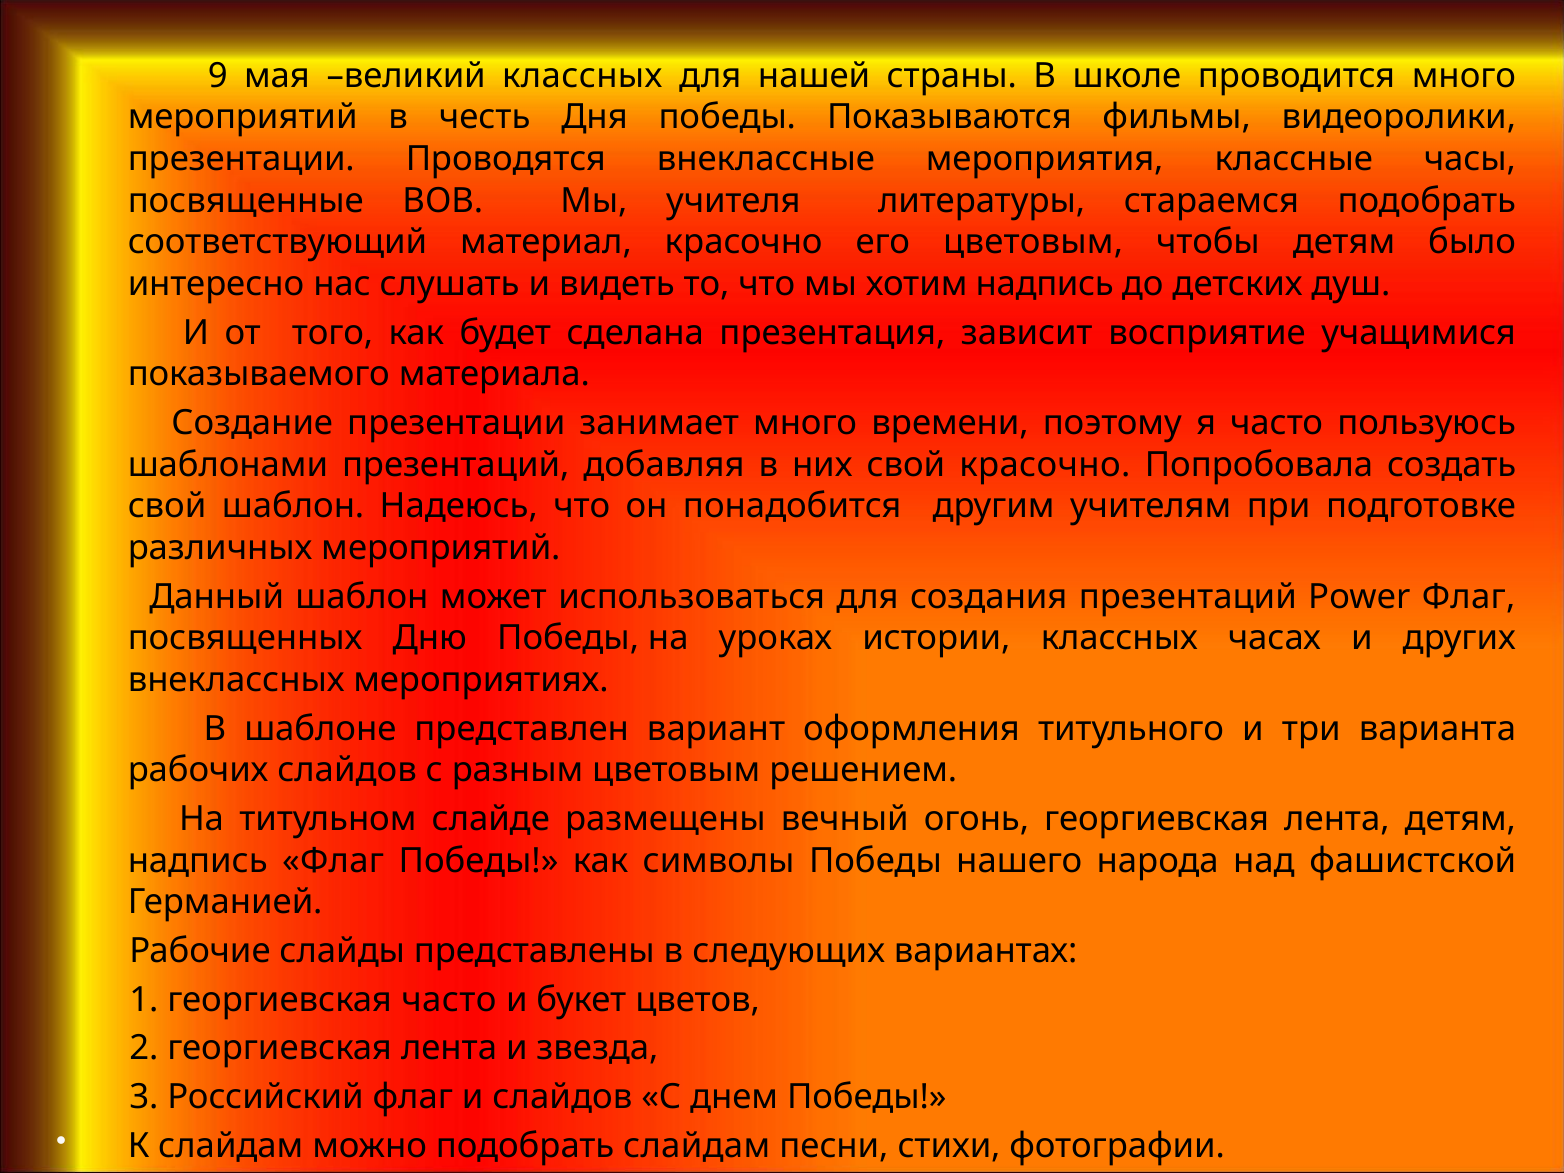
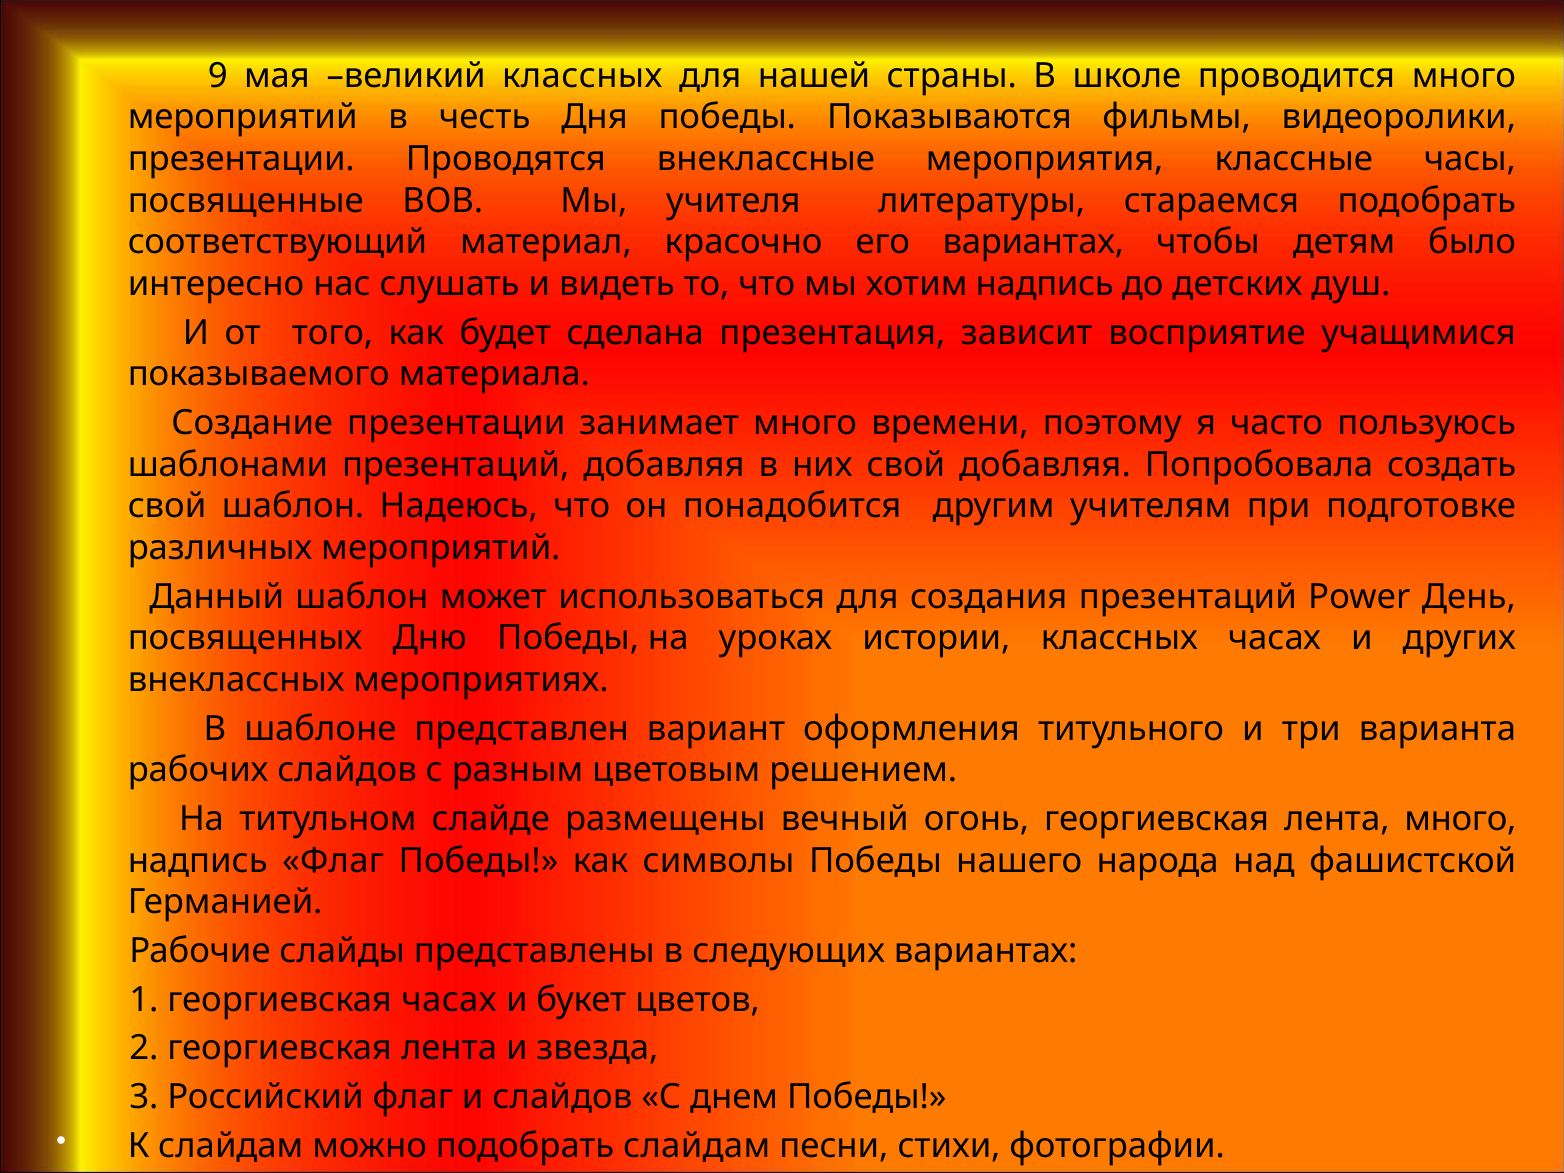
его цветовым: цветовым -> вариантах
свой красочно: красочно -> добавляя
Power Флаг: Флаг -> День
лента детям: детям -> много
георгиевская часто: часто -> часах
